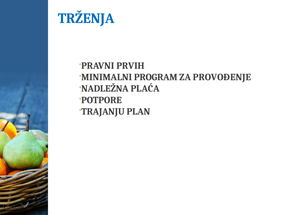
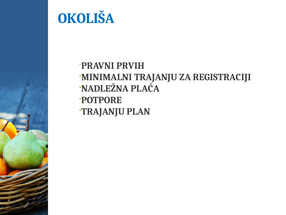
TRŽENJA: TRŽENJA -> OKOLIŠA
MINIMALNI PROGRAM: PROGRAM -> TRAJANJU
PROVOĐENJE: PROVOĐENJE -> REGISTRACIJI
